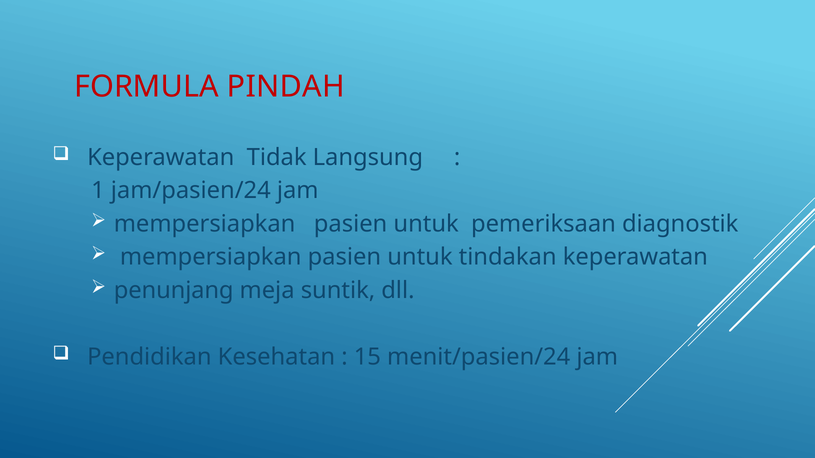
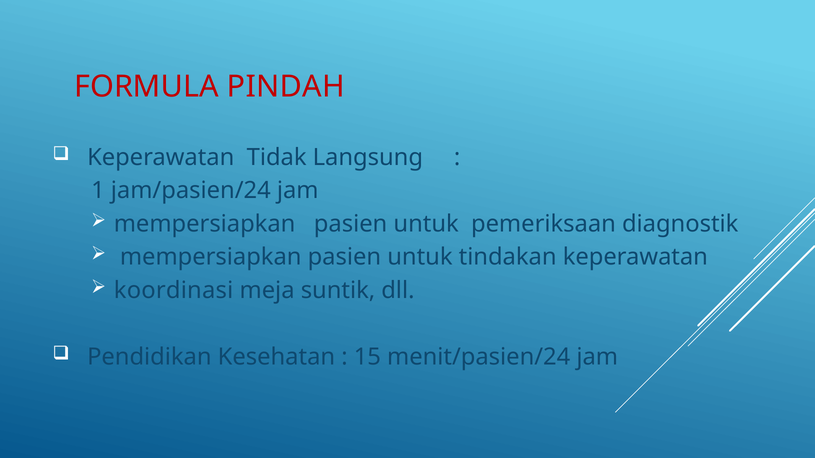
penunjang: penunjang -> koordinasi
